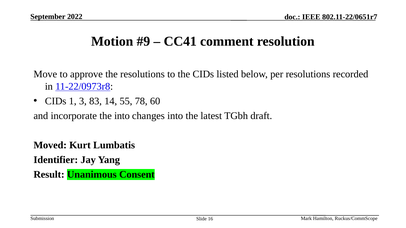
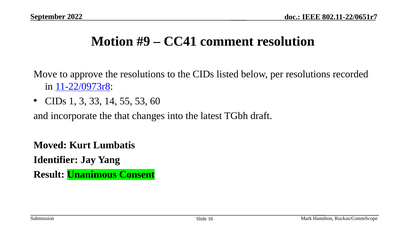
83: 83 -> 33
78: 78 -> 53
the into: into -> that
